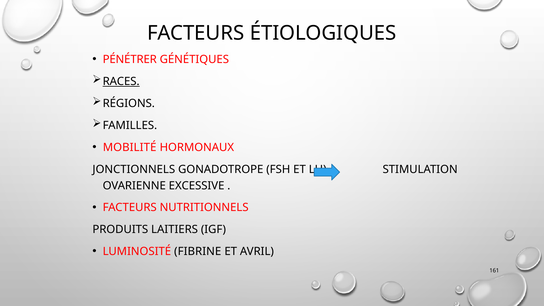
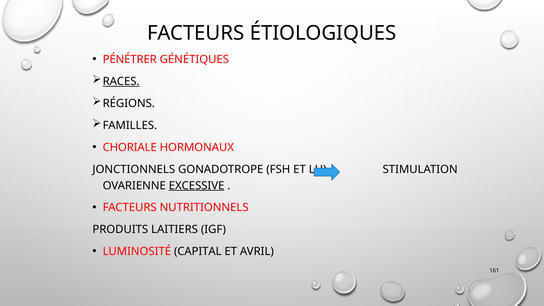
MOBILITÉ: MOBILITÉ -> CHORIALE
EXCESSIVE underline: none -> present
FIBRINE: FIBRINE -> CAPITAL
